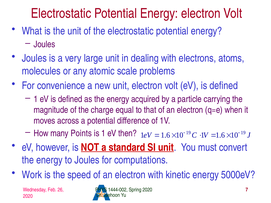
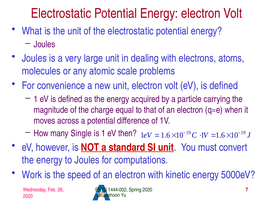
Points: Points -> Single
